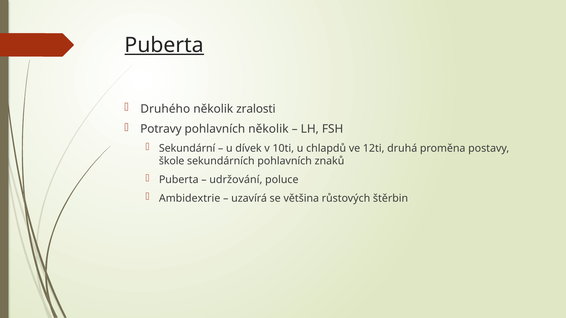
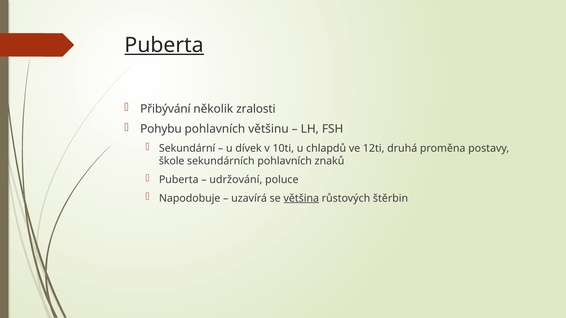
Druhého: Druhého -> Přibývání
Potravy: Potravy -> Pohybu
pohlavních několik: několik -> většinu
Ambidextrie: Ambidextrie -> Napodobuje
většina underline: none -> present
